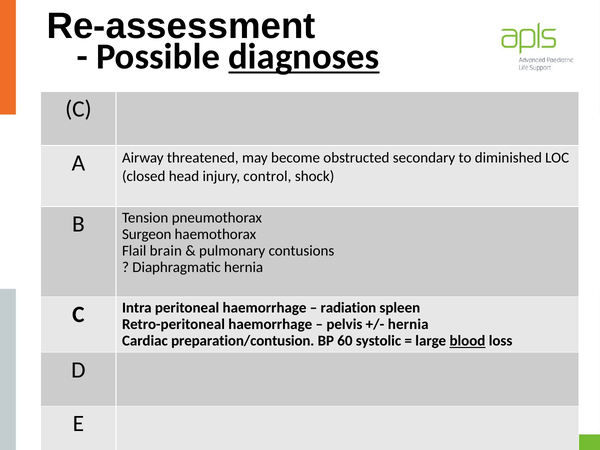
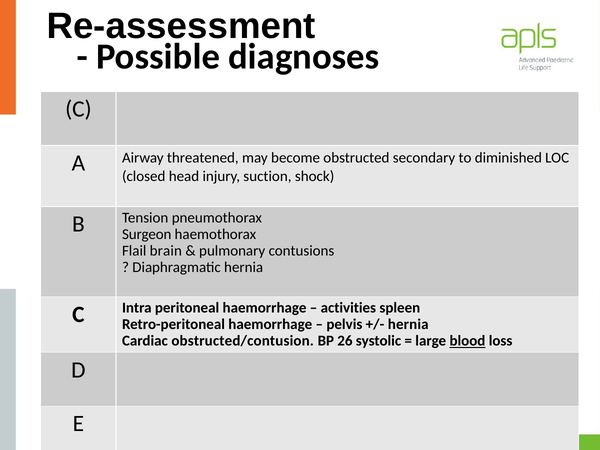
diagnoses underline: present -> none
control: control -> suction
radiation: radiation -> activities
preparation/contusion: preparation/contusion -> obstructed/contusion
60: 60 -> 26
